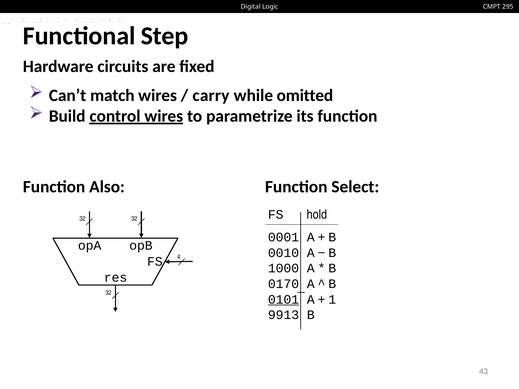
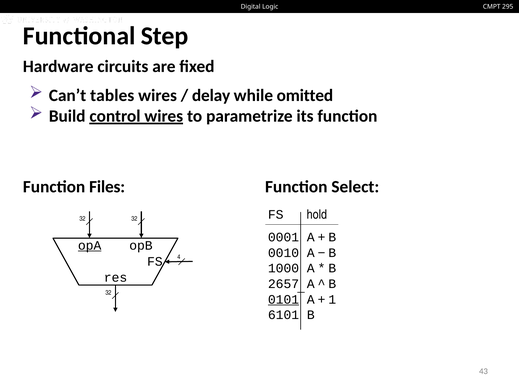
match: match -> tables
carry: carry -> delay
Also: Also -> Files
opA underline: none -> present
0170: 0170 -> 2657
9913: 9913 -> 6101
